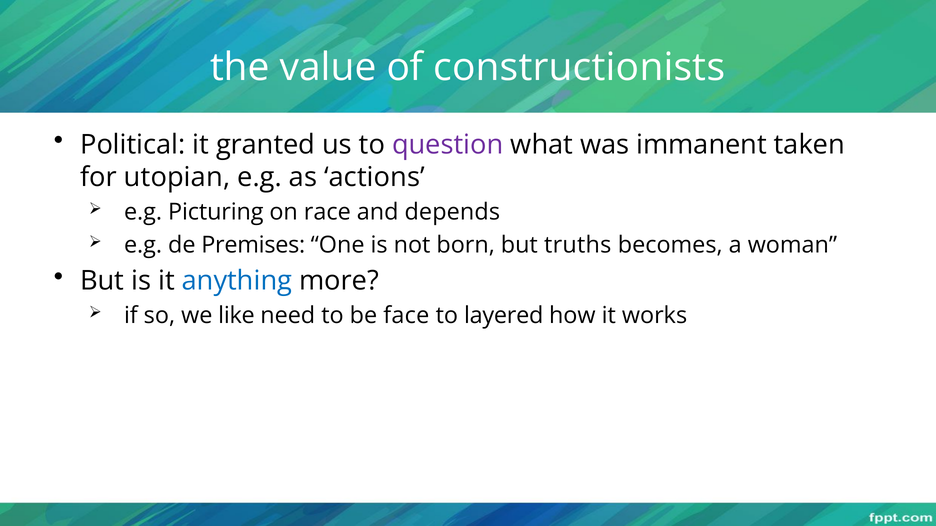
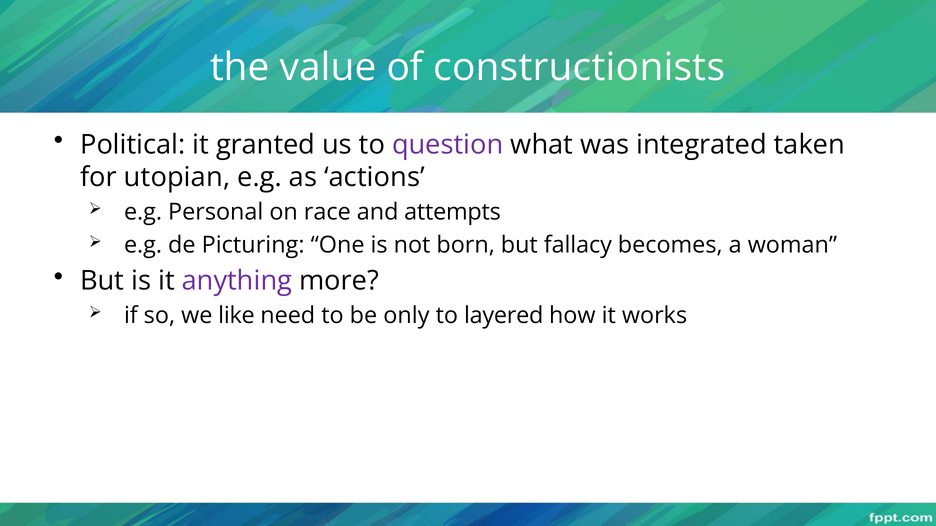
immanent: immanent -> integrated
Picturing: Picturing -> Personal
depends: depends -> attempts
Premises: Premises -> Picturing
truths: truths -> fallacy
anything colour: blue -> purple
face: face -> only
